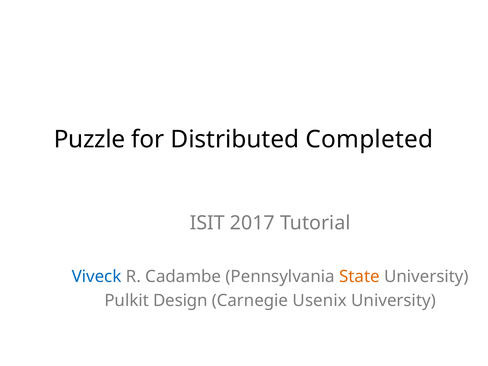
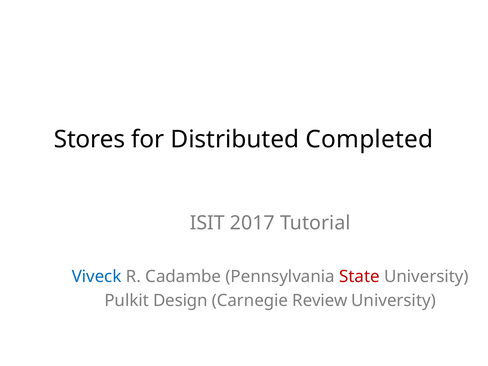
Puzzle: Puzzle -> Stores
State colour: orange -> red
Usenix: Usenix -> Review
